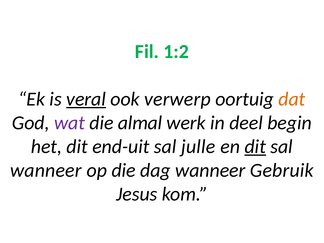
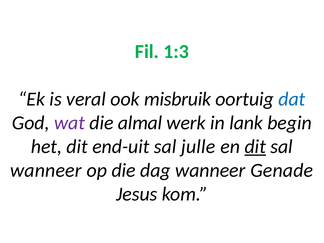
1:2: 1:2 -> 1:3
veral underline: present -> none
verwerp: verwerp -> misbruik
dat colour: orange -> blue
deel: deel -> lank
Gebruik: Gebruik -> Genade
